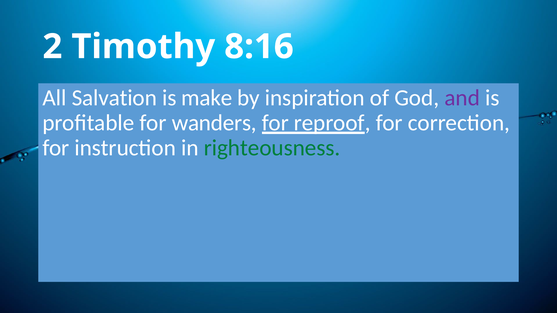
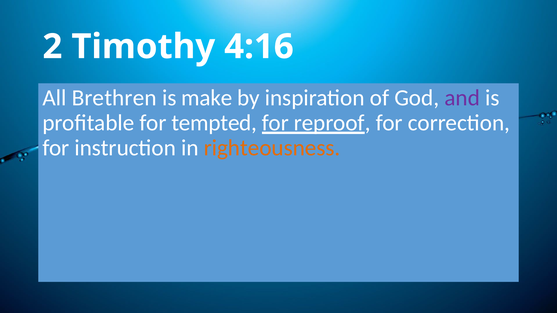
8:16: 8:16 -> 4:16
Salvation: Salvation -> Brethren
wanders: wanders -> tempted
righteousness colour: green -> orange
